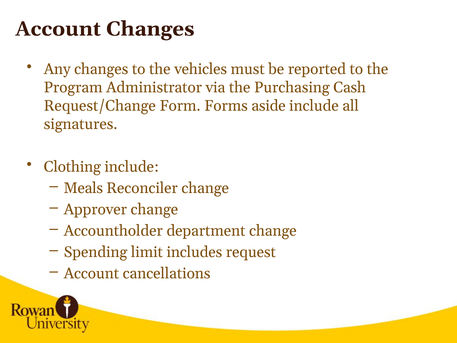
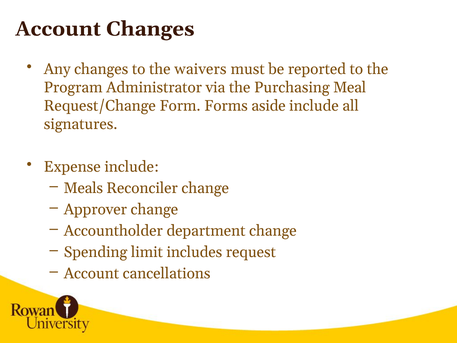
vehicles: vehicles -> waivers
Cash: Cash -> Meal
Clothing: Clothing -> Expense
